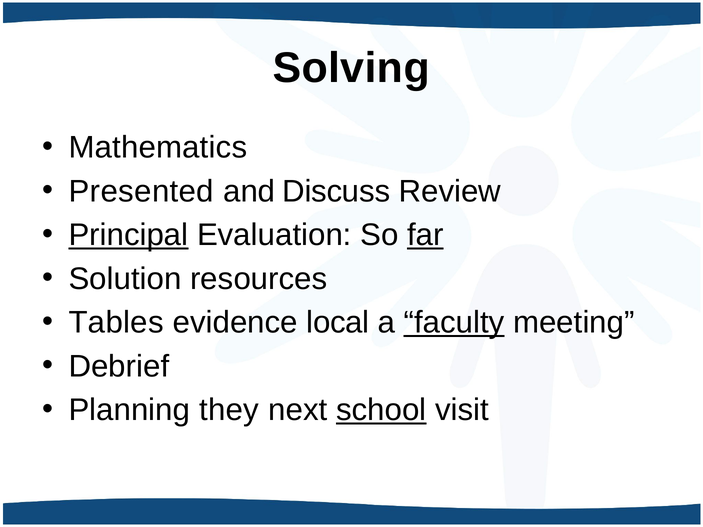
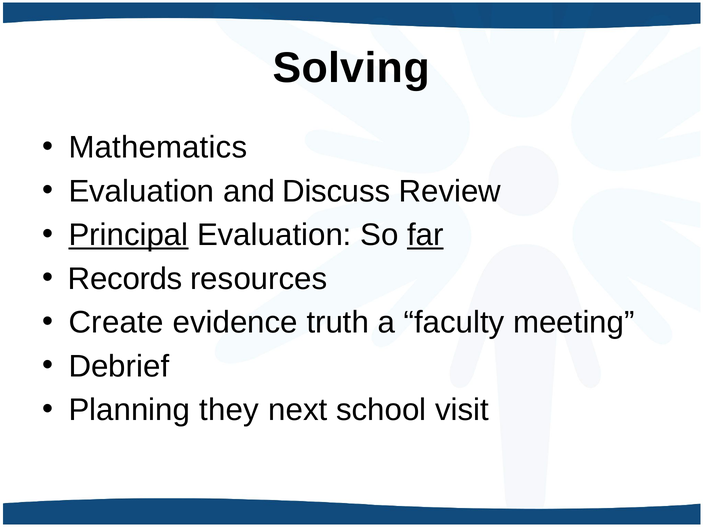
Presented at (141, 191): Presented -> Evaluation
Solution: Solution -> Records
Tables: Tables -> Create
local: local -> truth
faculty underline: present -> none
school underline: present -> none
